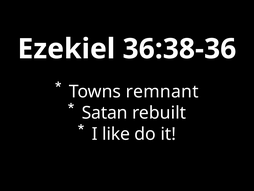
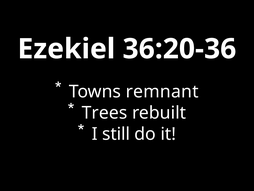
36:38-36: 36:38-36 -> 36:20-36
Satan: Satan -> Trees
like: like -> still
